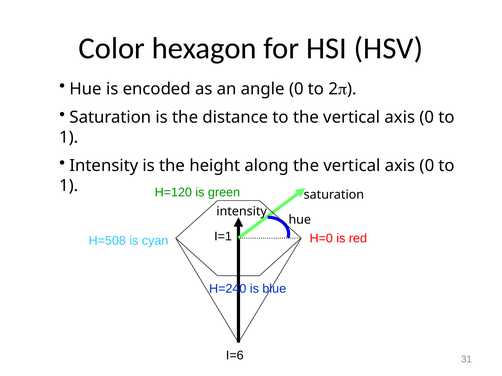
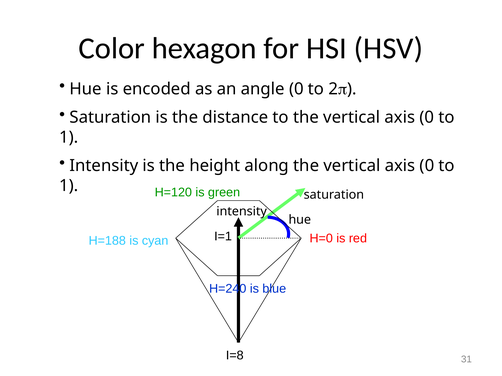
H=508: H=508 -> H=188
I=6: I=6 -> I=8
